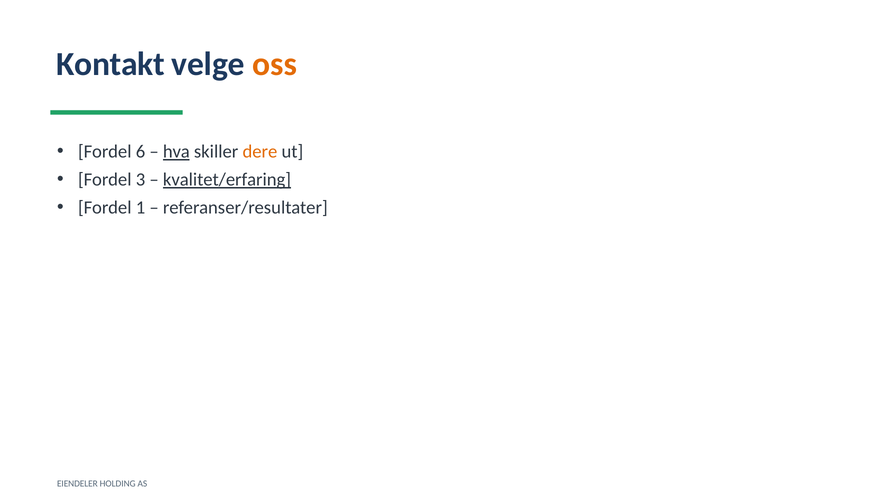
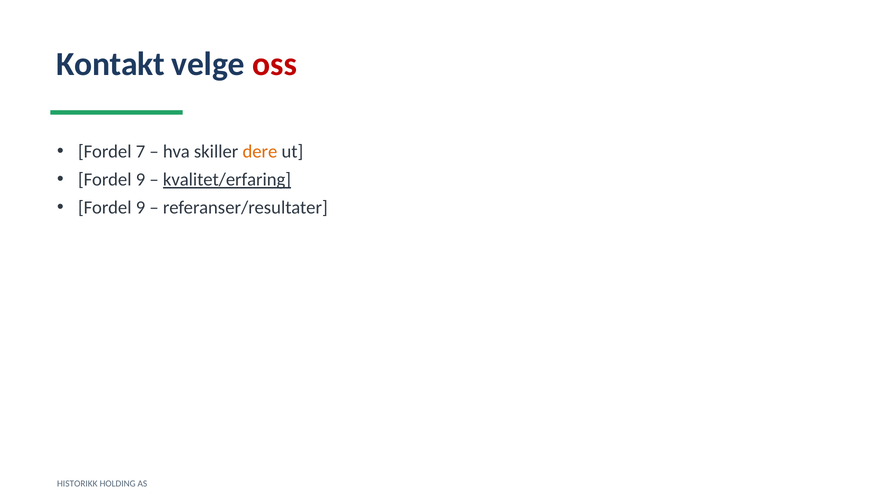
oss colour: orange -> red
6: 6 -> 7
hva underline: present -> none
3 at (141, 180): 3 -> 9
1 at (141, 208): 1 -> 9
EIENDELER: EIENDELER -> HISTORIKK
